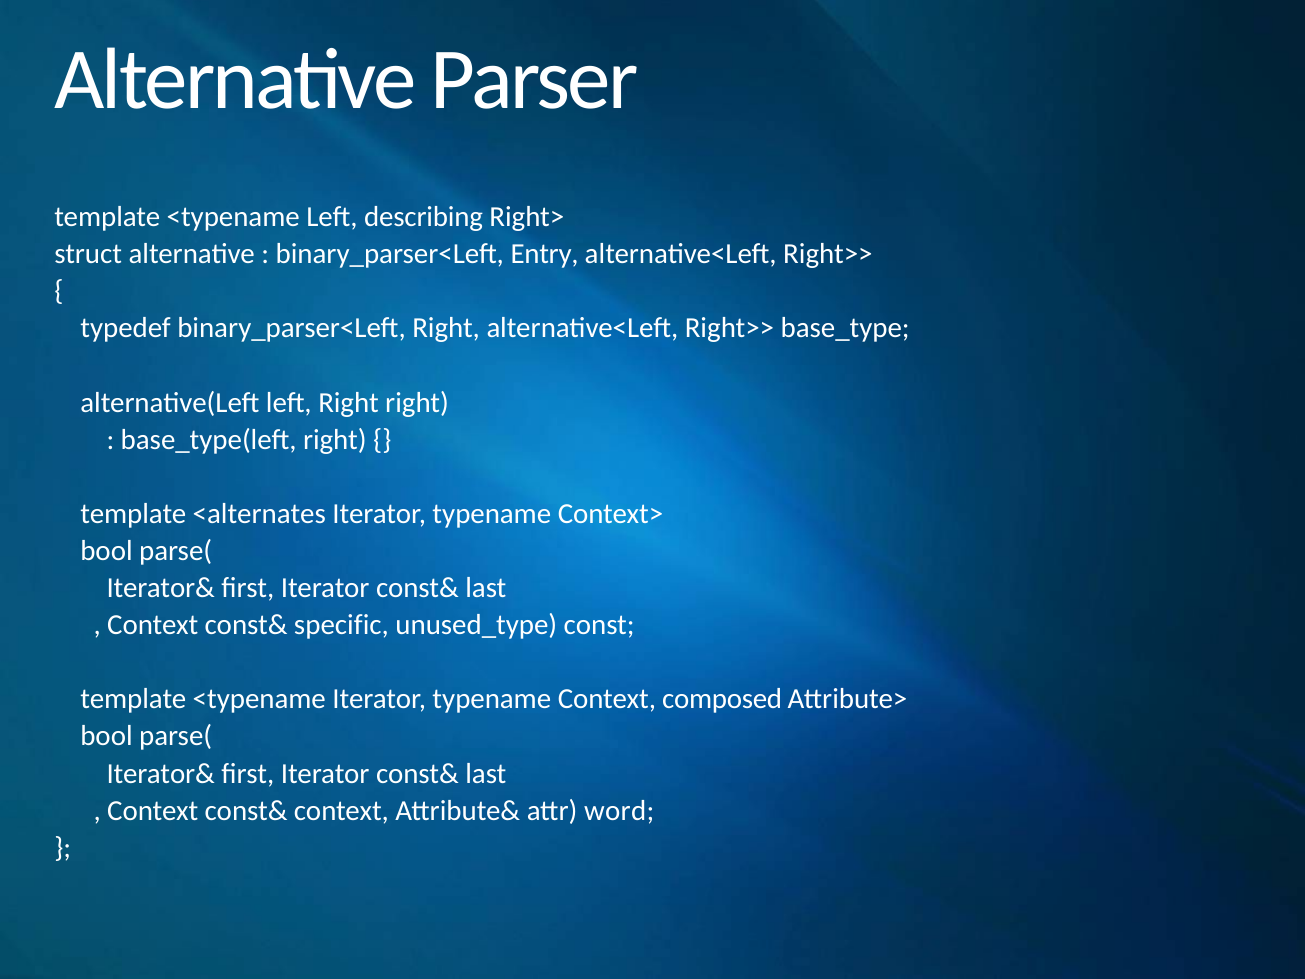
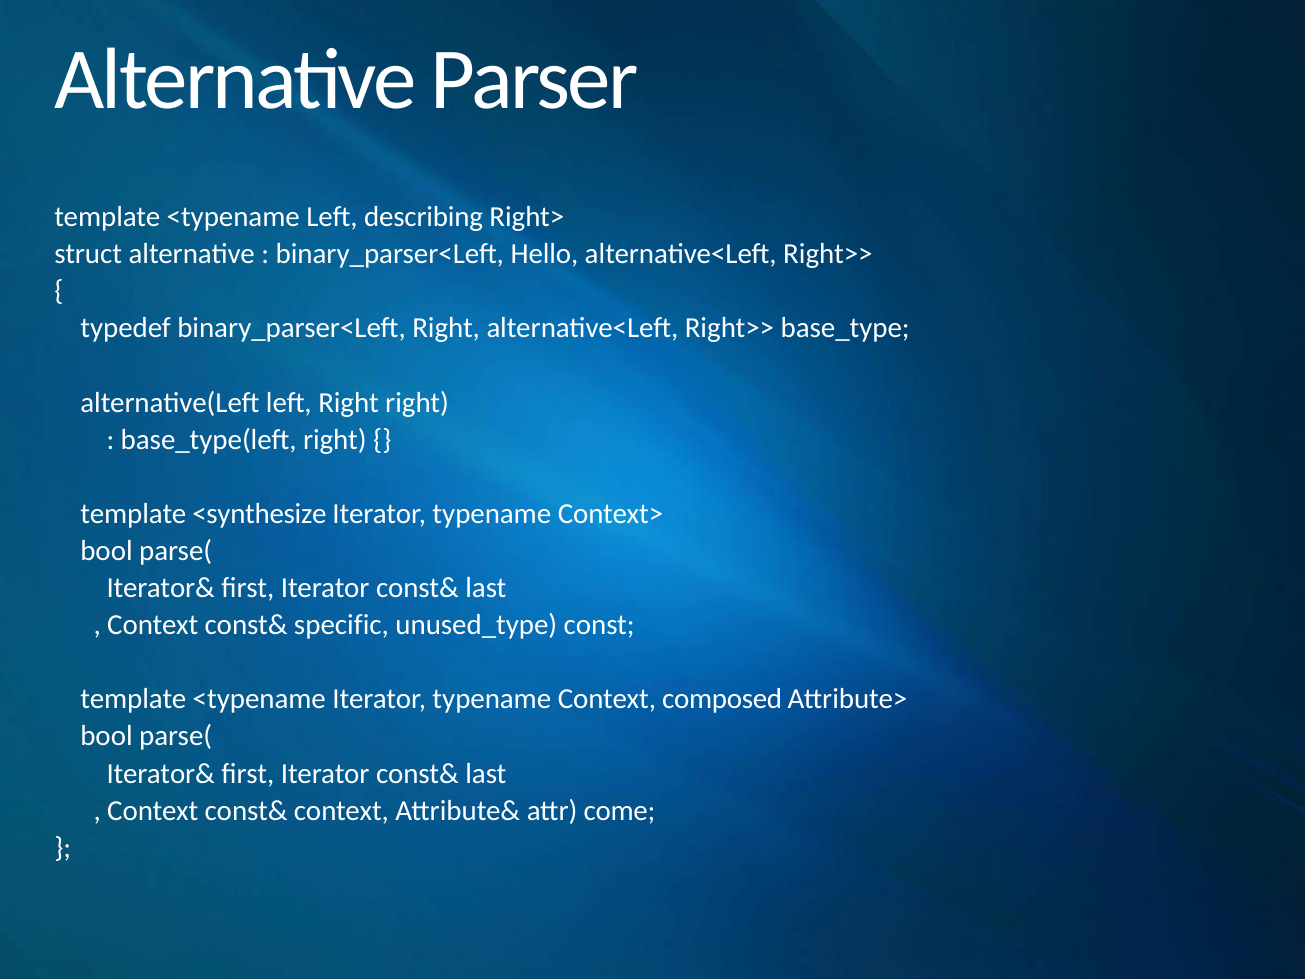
Entry: Entry -> Hello
<alternates: <alternates -> <synthesize
word: word -> come
